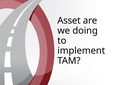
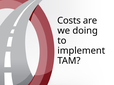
Asset: Asset -> Costs
